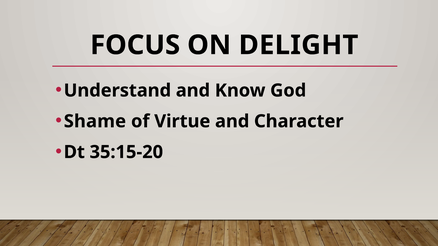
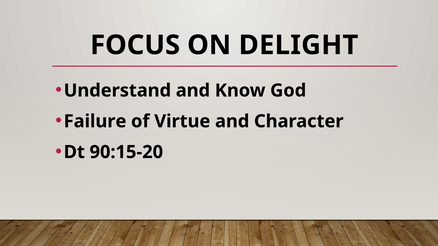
Shame: Shame -> Failure
35:15-20: 35:15-20 -> 90:15-20
